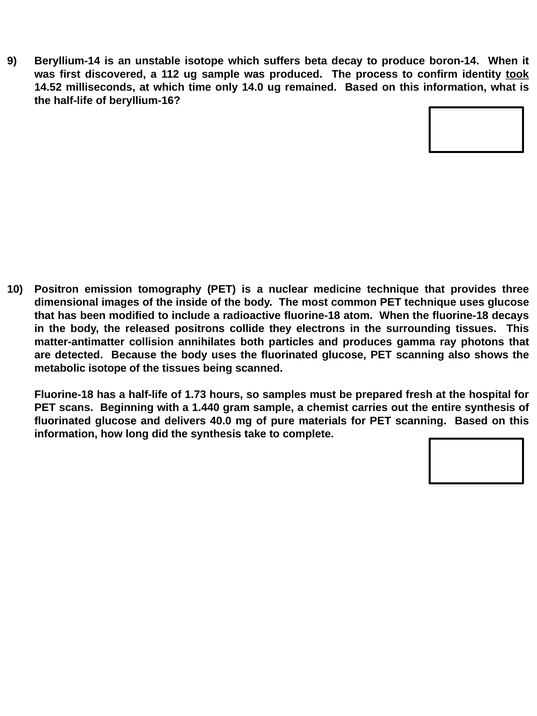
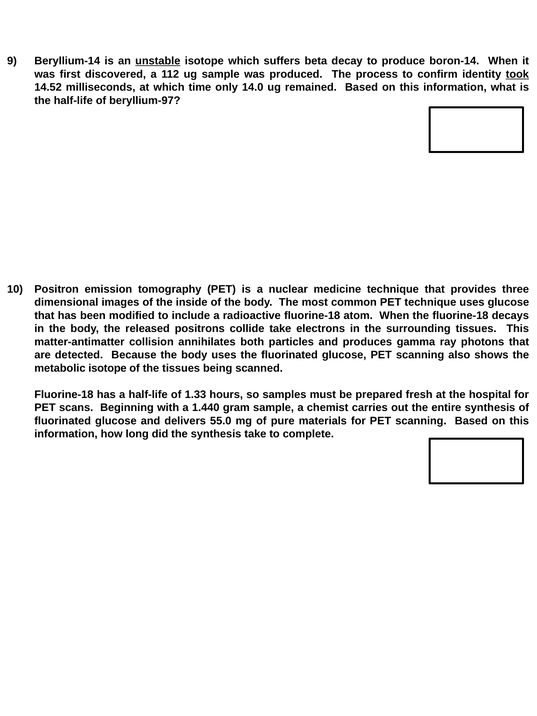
unstable underline: none -> present
beryllium-16: beryllium-16 -> beryllium-97
collide they: they -> take
1.73: 1.73 -> 1.33
40.0: 40.0 -> 55.0
